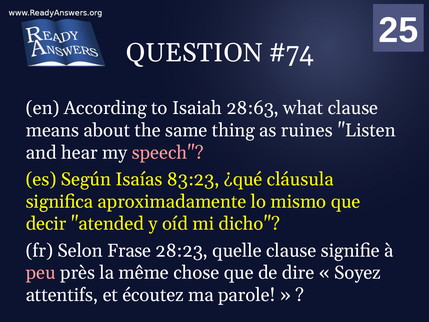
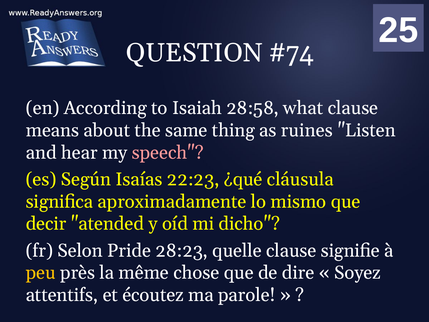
28:63: 28:63 -> 28:58
83:23: 83:23 -> 22:23
Frase: Frase -> Pride
peu colour: pink -> yellow
